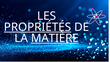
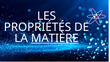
PROPRIÉTÉS underline: present -> none
